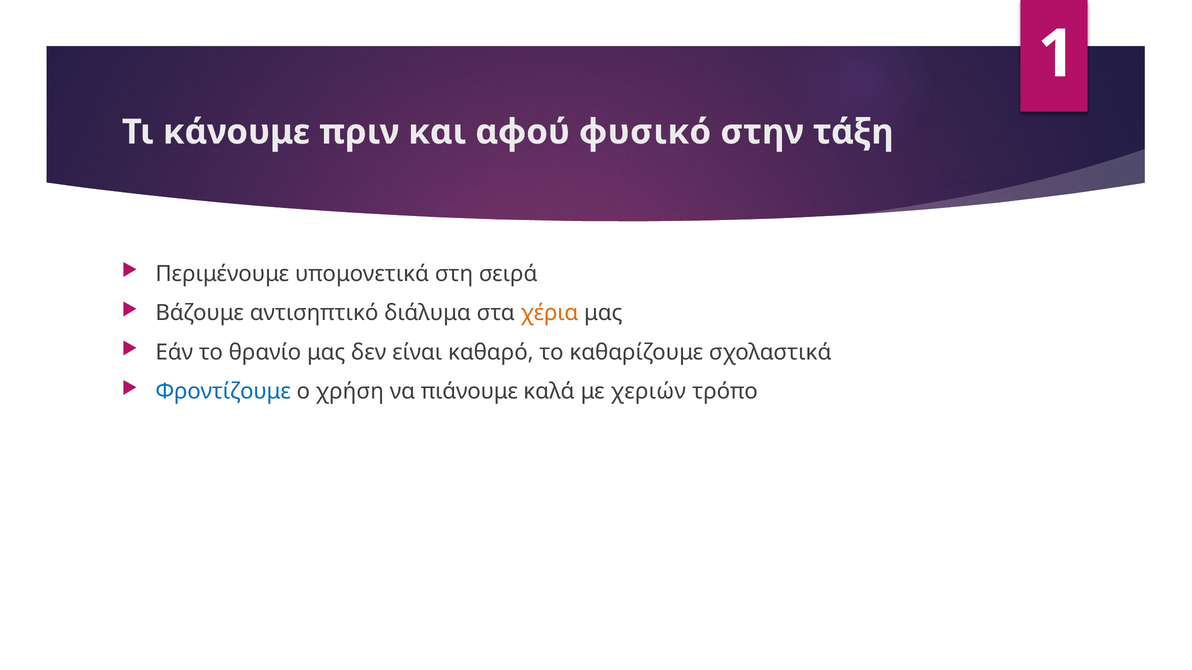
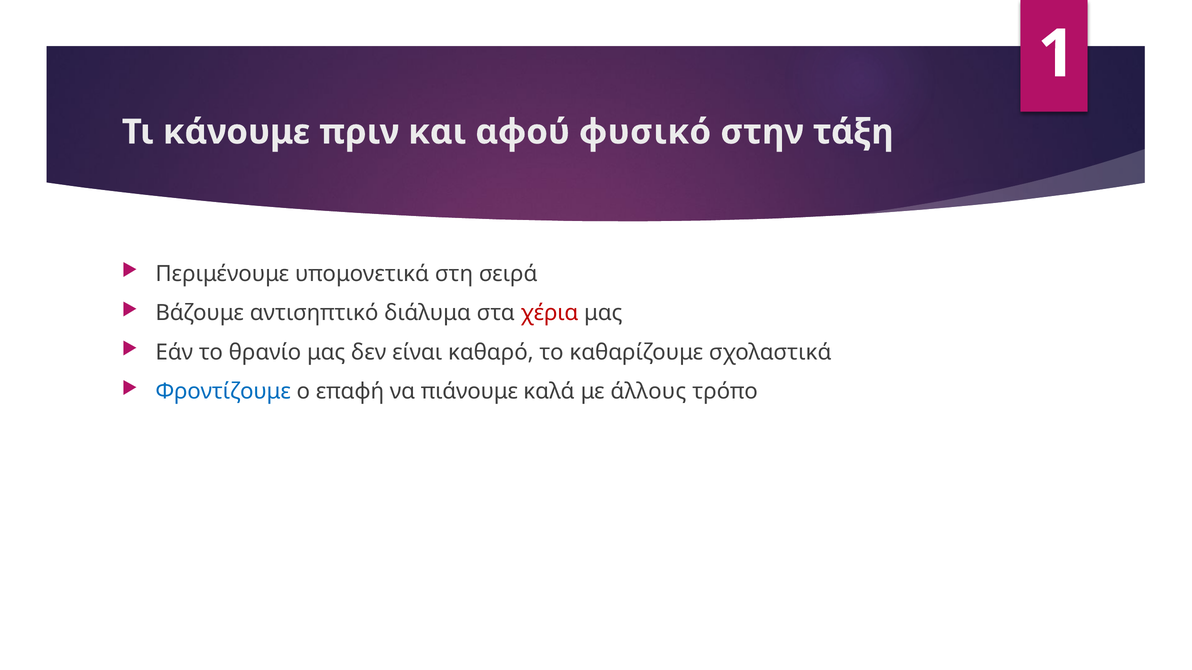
χέρια colour: orange -> red
χρήση: χρήση -> επαφή
χεριών: χεριών -> άλλους
